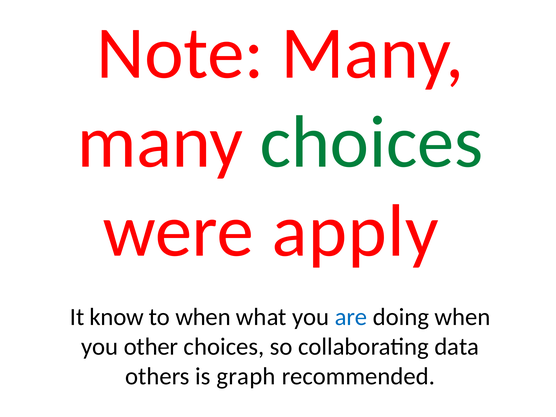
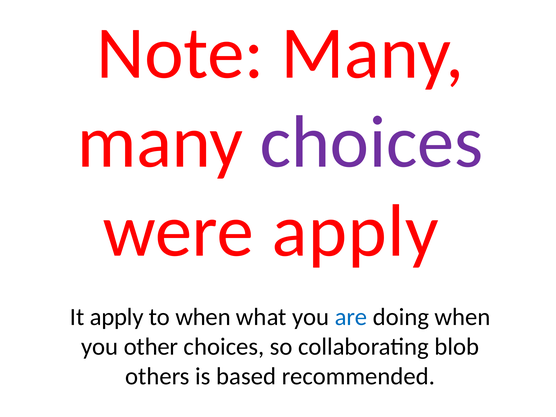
choices at (371, 142) colour: green -> purple
It know: know -> apply
data: data -> blob
graph: graph -> based
